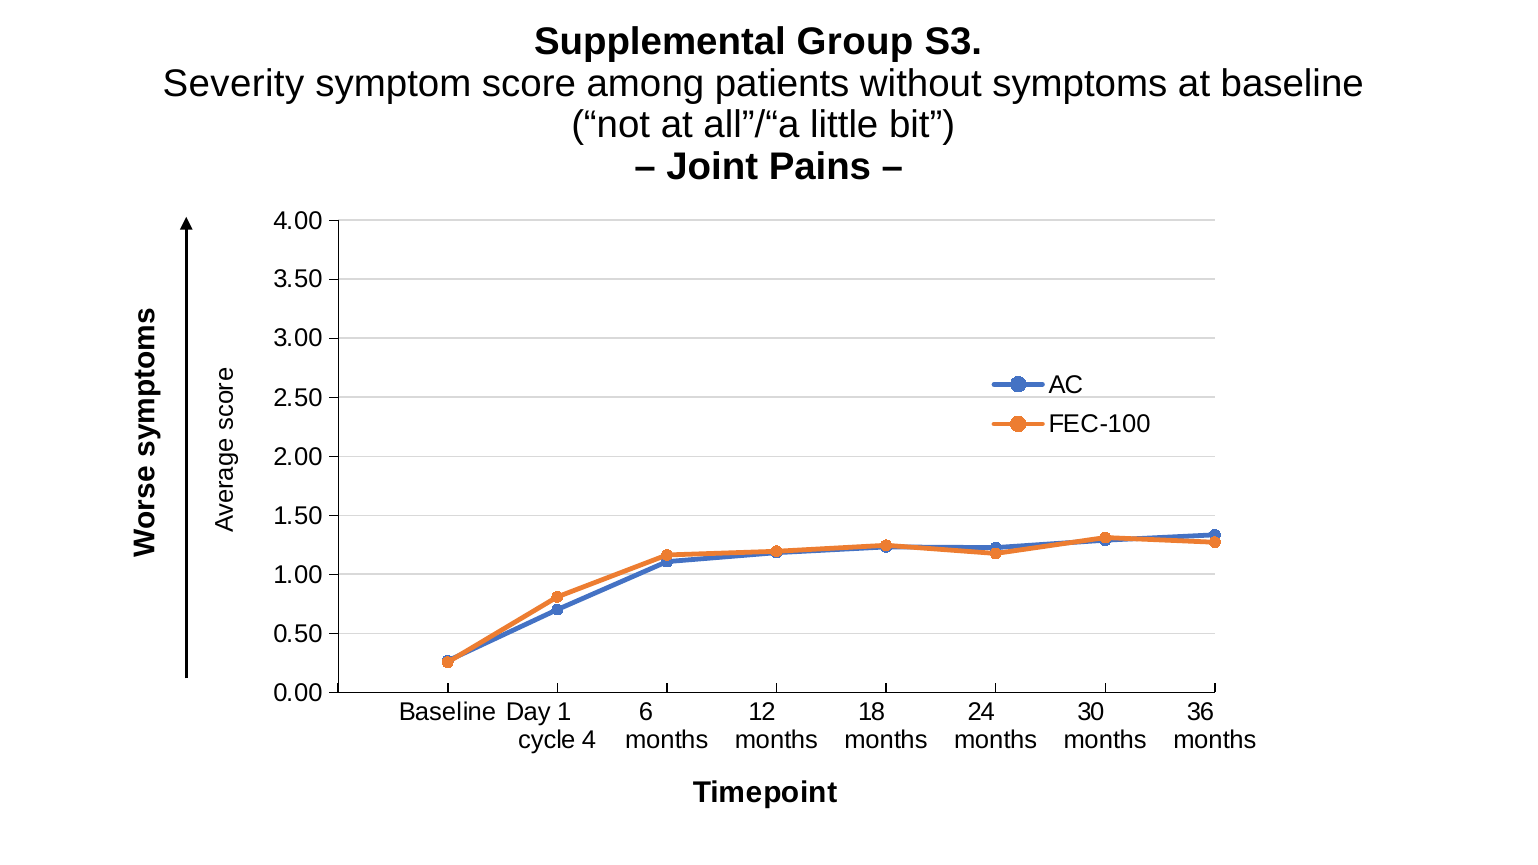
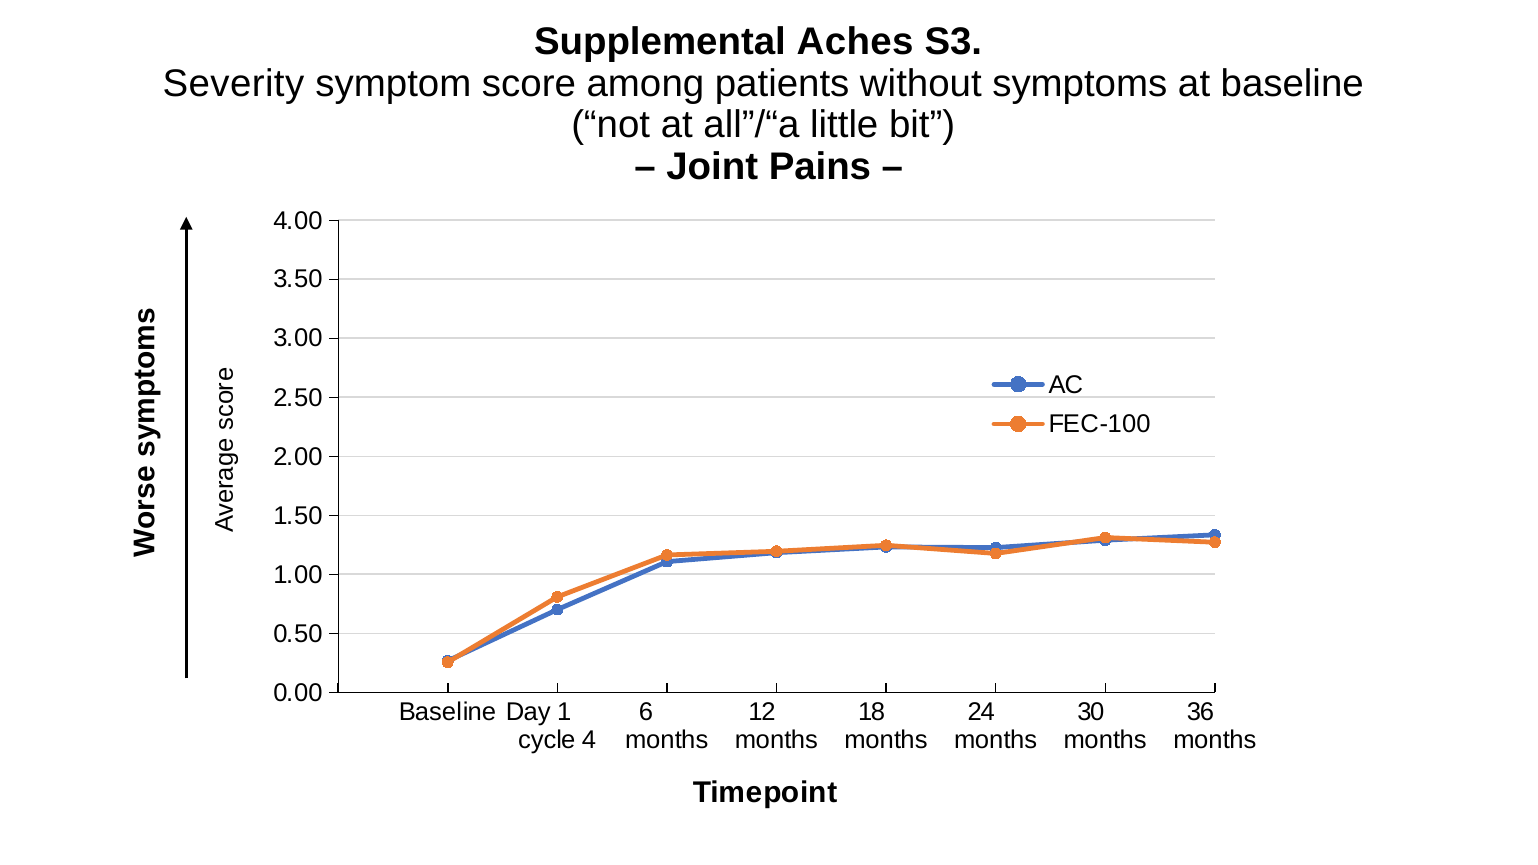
Group: Group -> Aches
